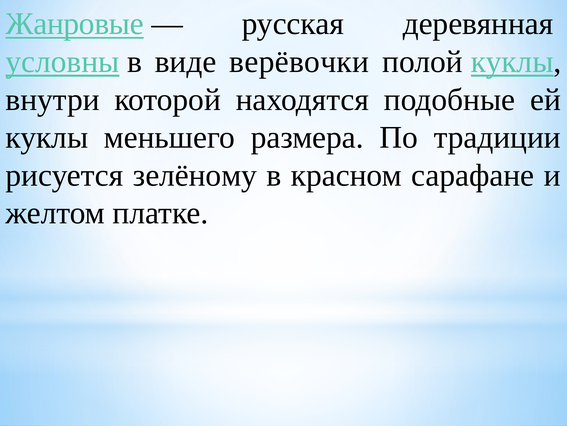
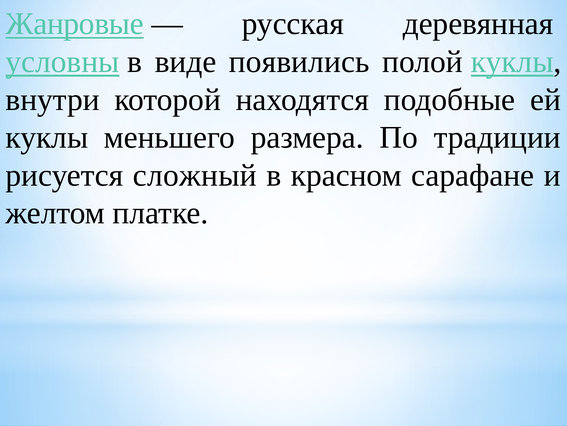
верёвочки: верёвочки -> появились
зелёному: зелёному -> сложный
